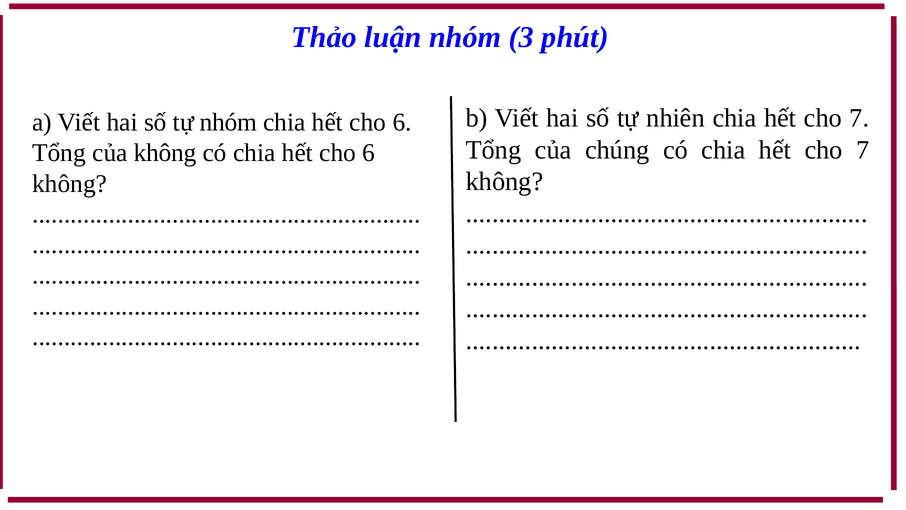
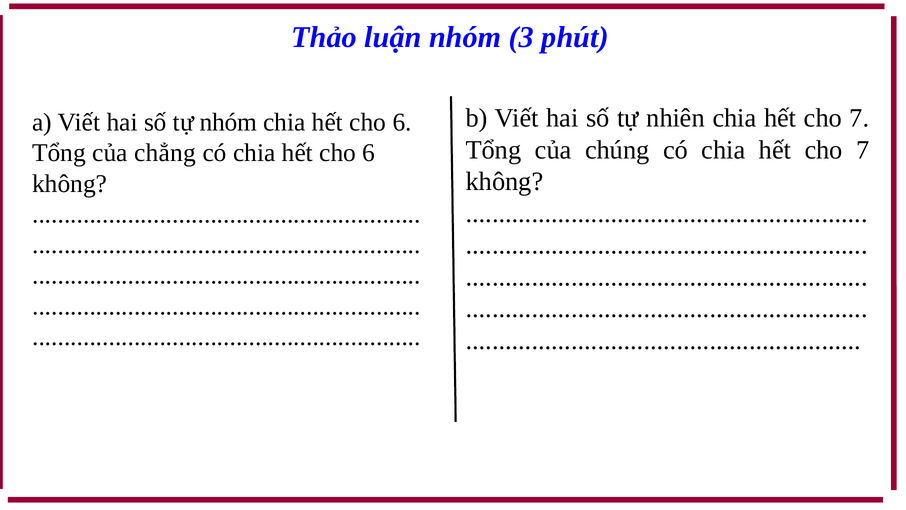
của không: không -> chẳng
